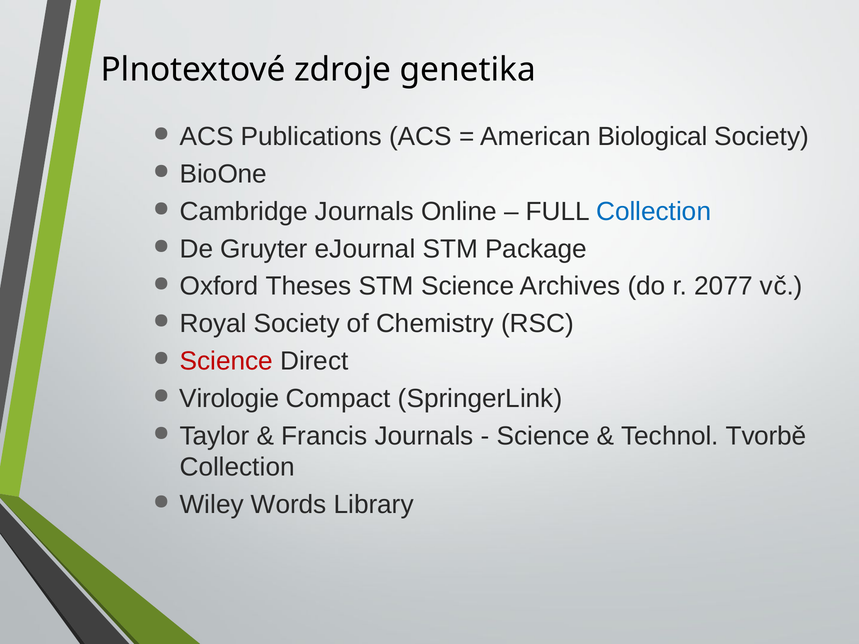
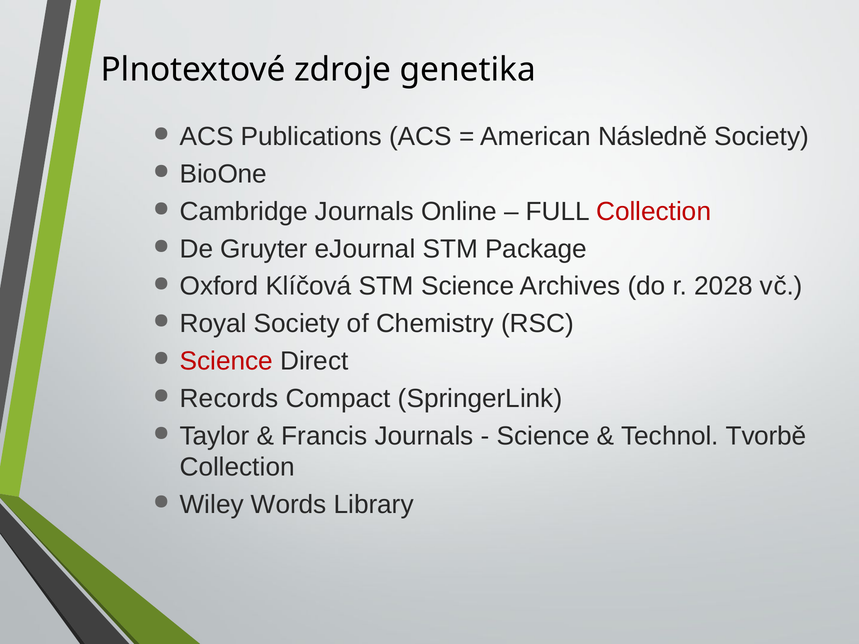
Biological: Biological -> Následně
Collection at (654, 212) colour: blue -> red
Theses: Theses -> Klíčová
2077: 2077 -> 2028
Virologie: Virologie -> Records
